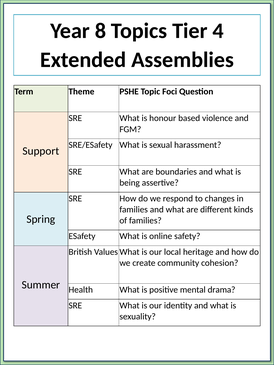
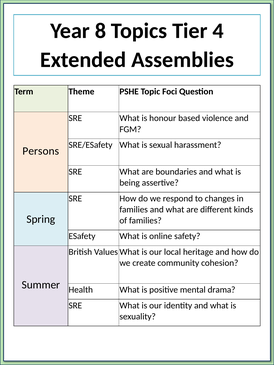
Support: Support -> Persons
